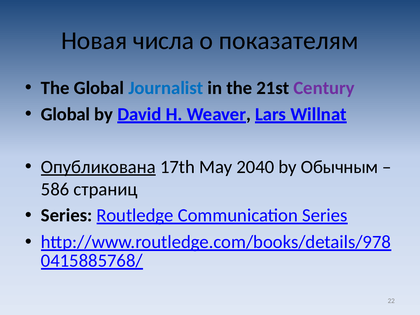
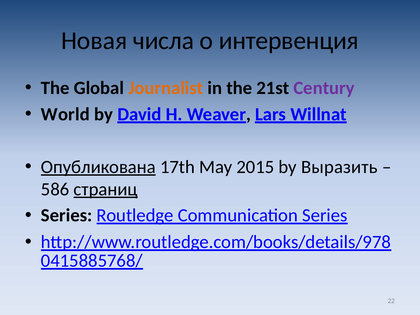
показателям: показателям -> интервенция
Journalist colour: blue -> orange
Global at (66, 114): Global -> World
2040: 2040 -> 2015
Обычным: Обычным -> Выразить
страниц underline: none -> present
